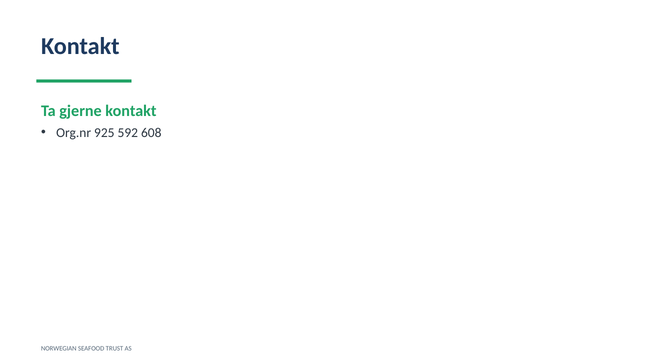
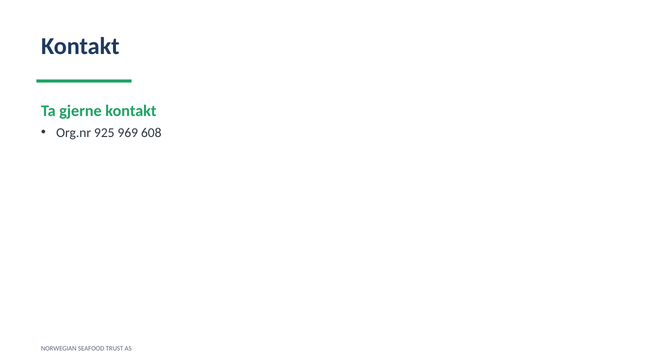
592: 592 -> 969
